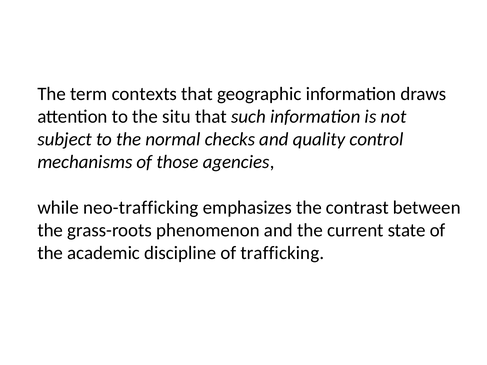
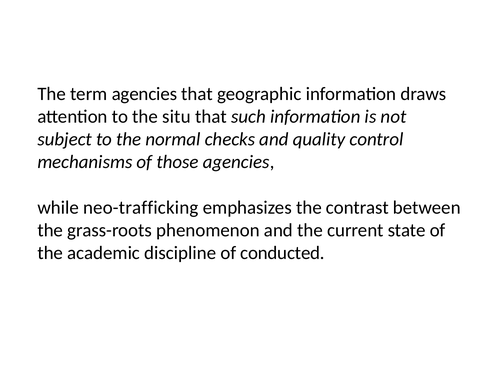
term contexts: contexts -> agencies
trafficking: trafficking -> conducted
